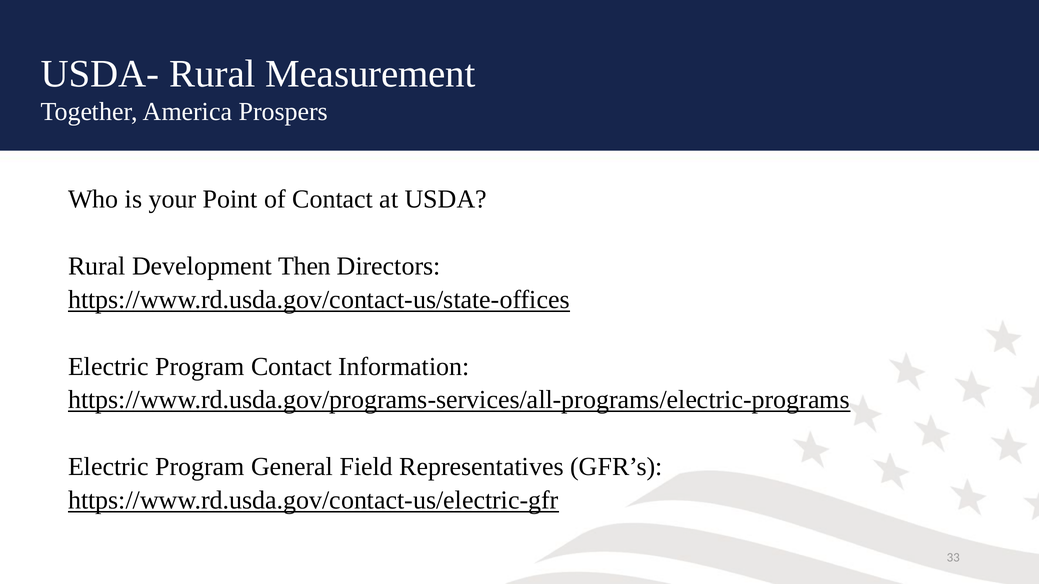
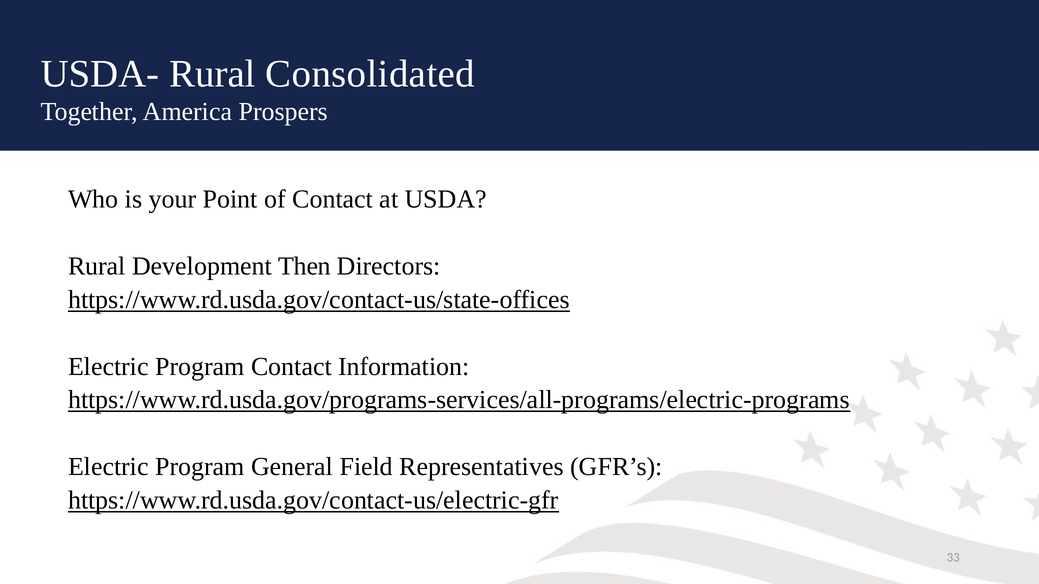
Measurement: Measurement -> Consolidated
